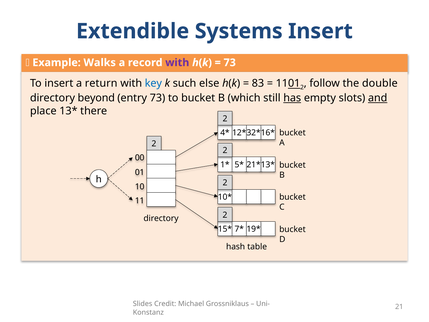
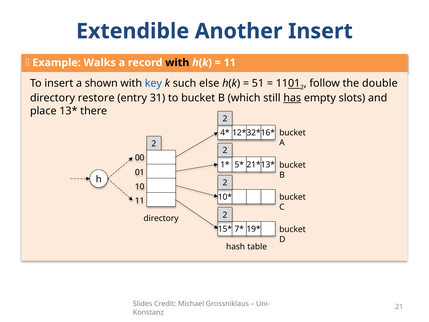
Systems: Systems -> Another
with at (177, 63) colour: purple -> black
73 at (230, 63): 73 -> 11
return: return -> shown
83: 83 -> 51
beyond: beyond -> restore
entry 73: 73 -> 31
and underline: present -> none
